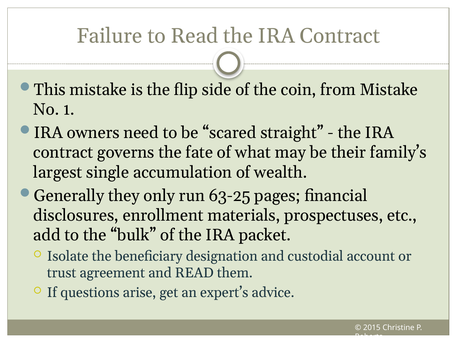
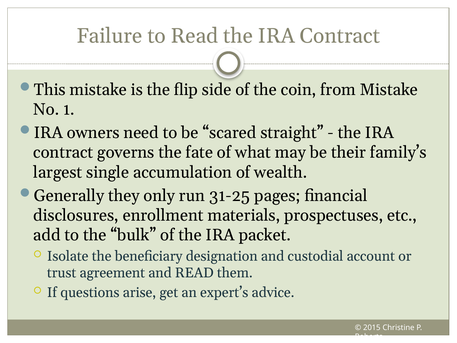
63-25: 63-25 -> 31-25
